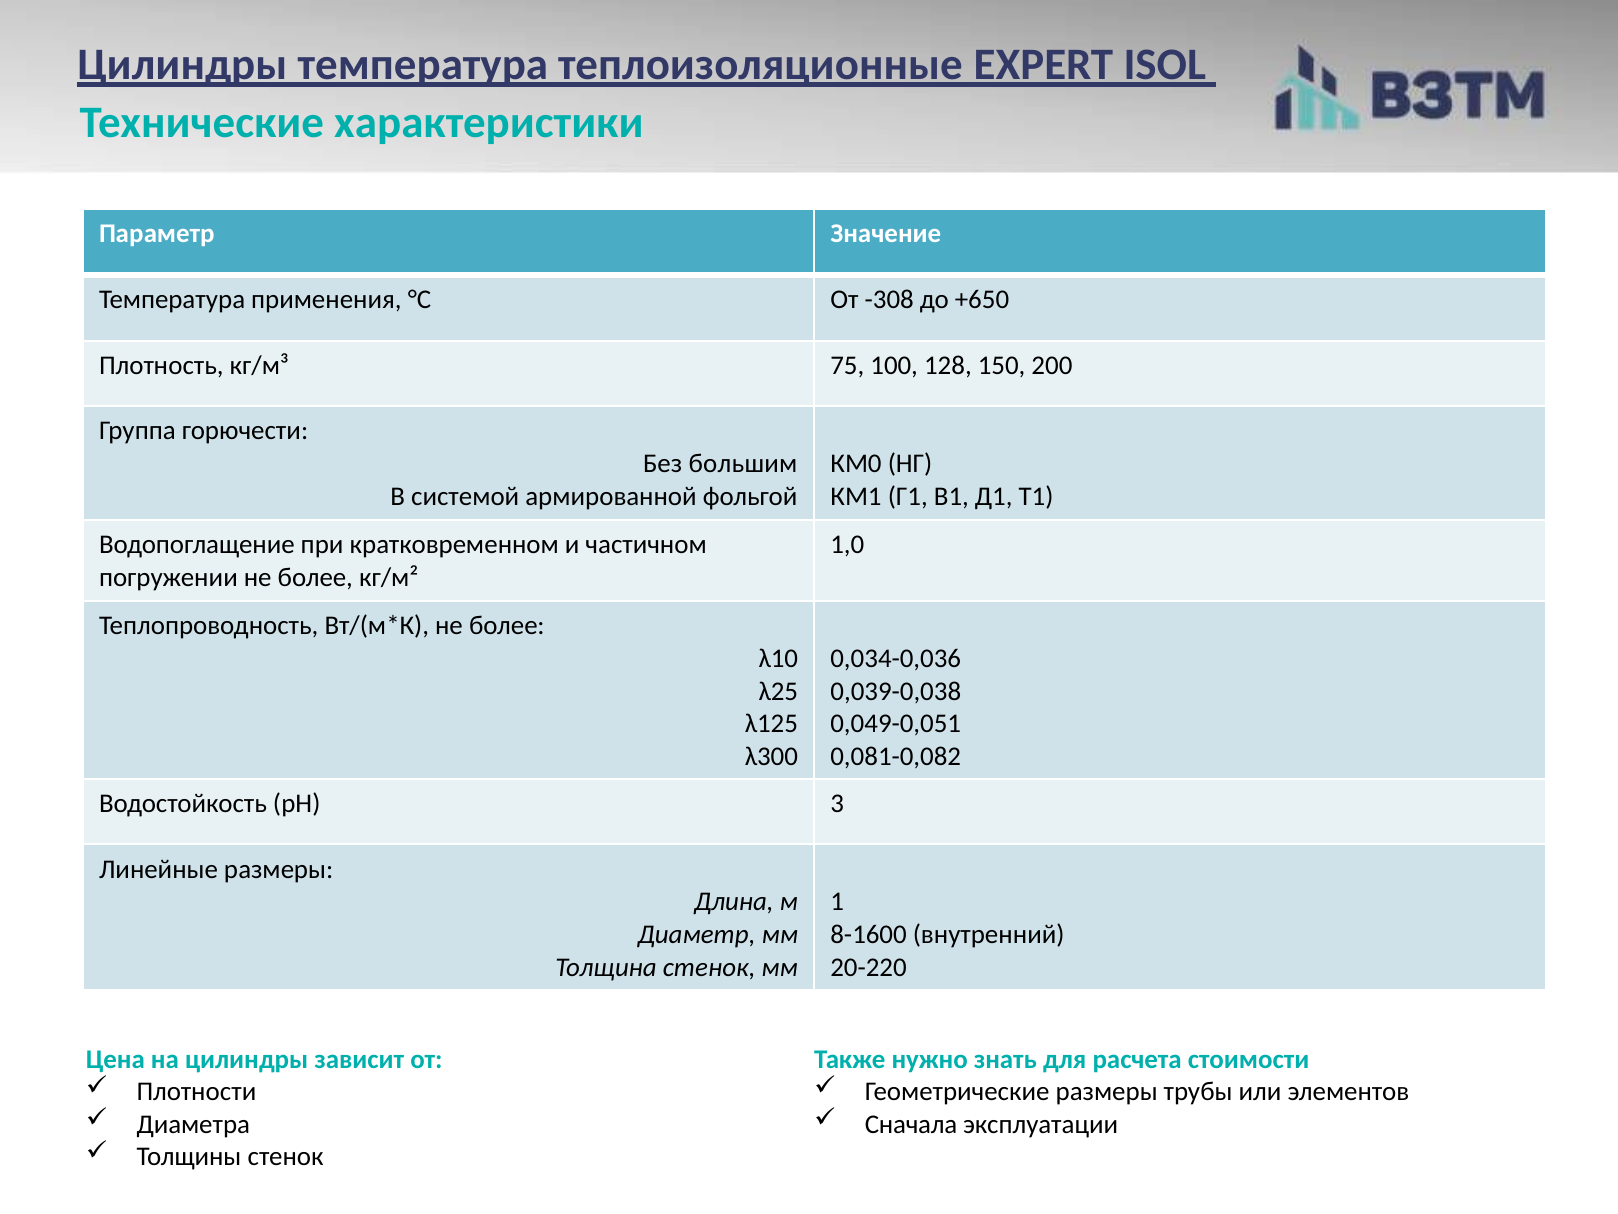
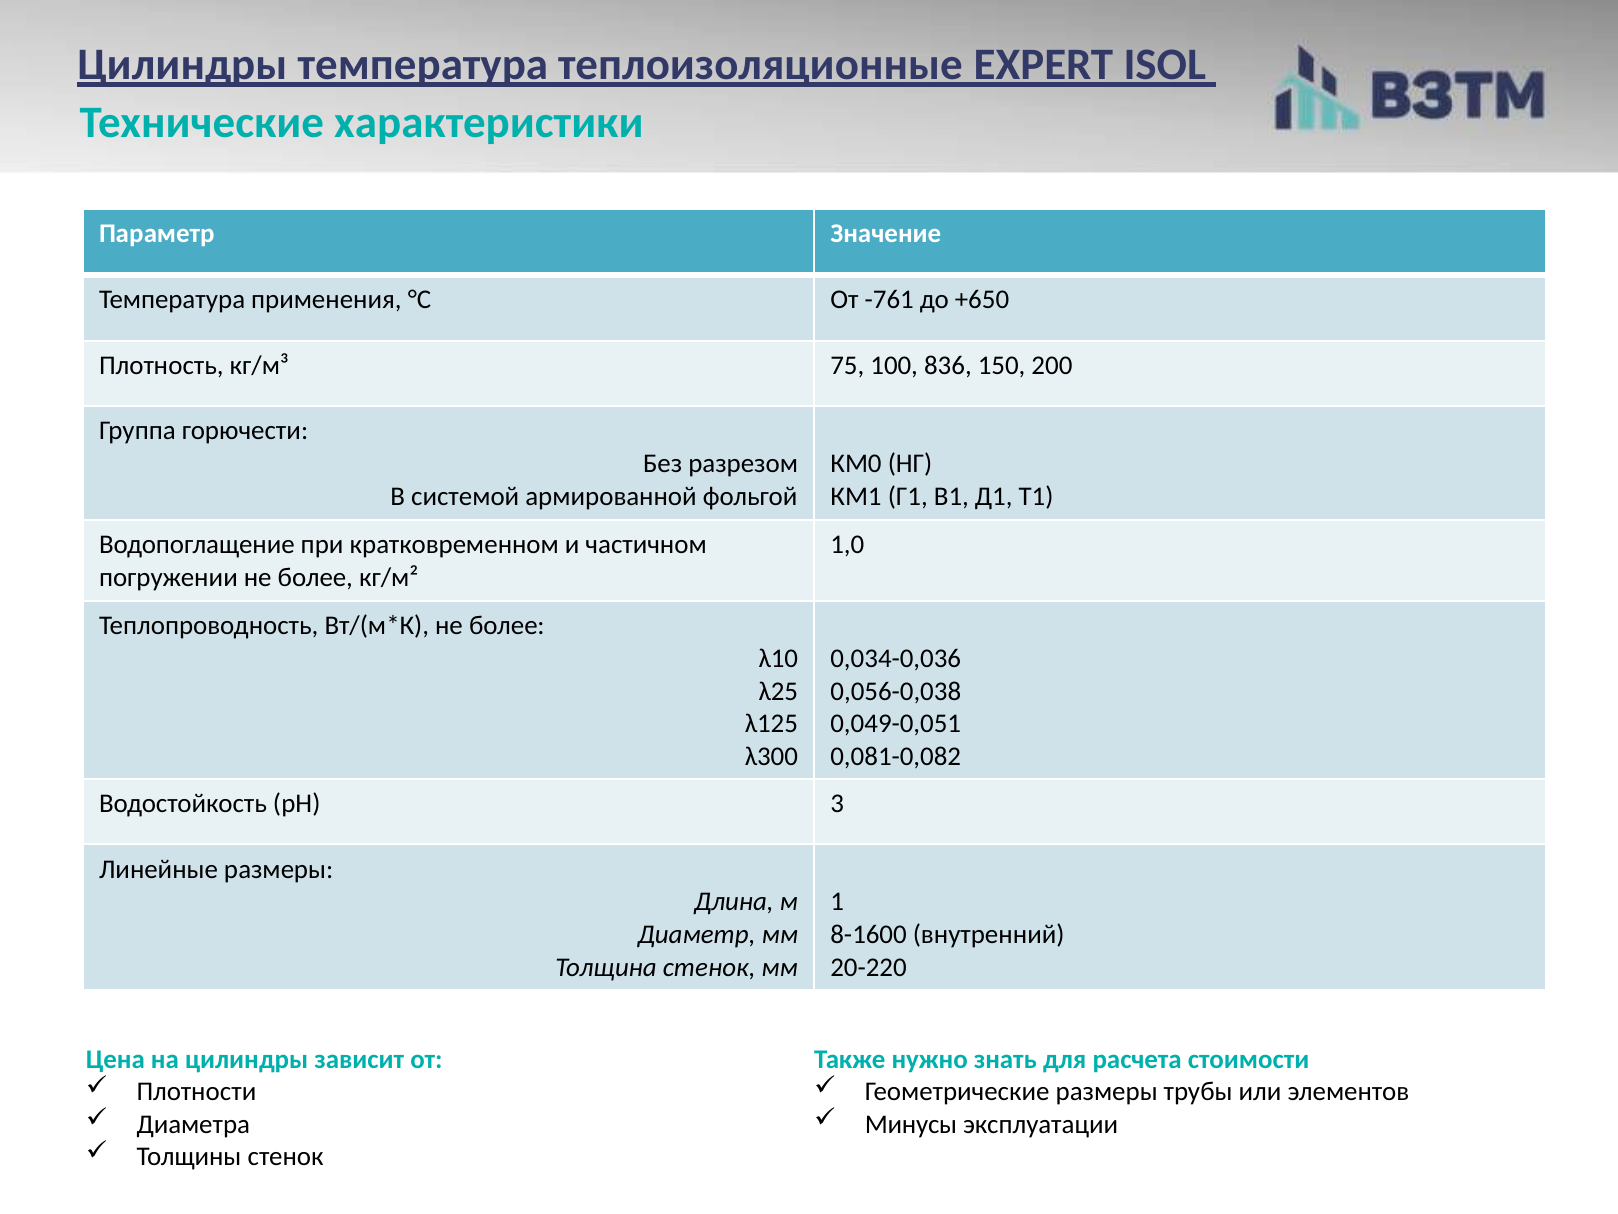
-308: -308 -> -761
128: 128 -> 836
большим: большим -> разрезом
0,039-0,038: 0,039-0,038 -> 0,056-0,038
Сначала: Сначала -> Минусы
